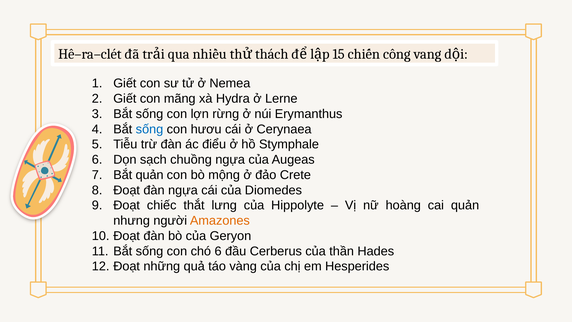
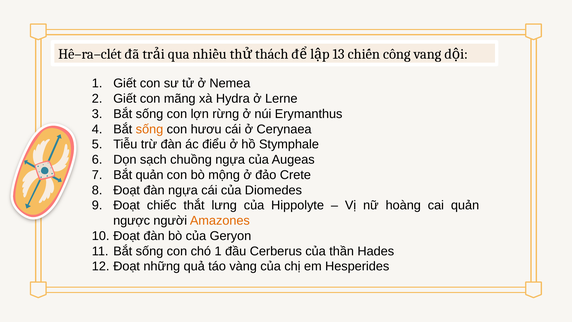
15: 15 -> 13
sống at (150, 129) colour: blue -> orange
nhưng: nhưng -> ngược
chó 6: 6 -> 1
